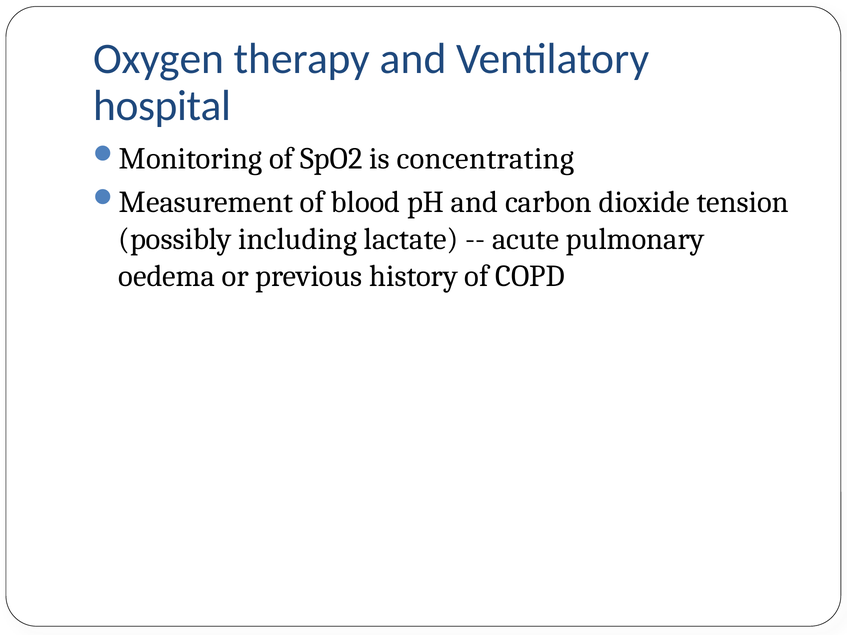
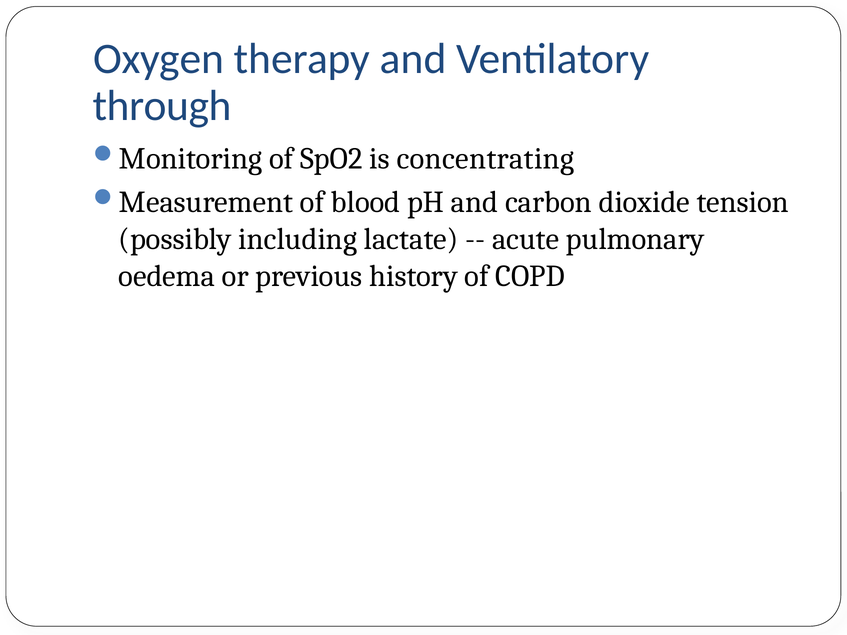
hospital: hospital -> through
